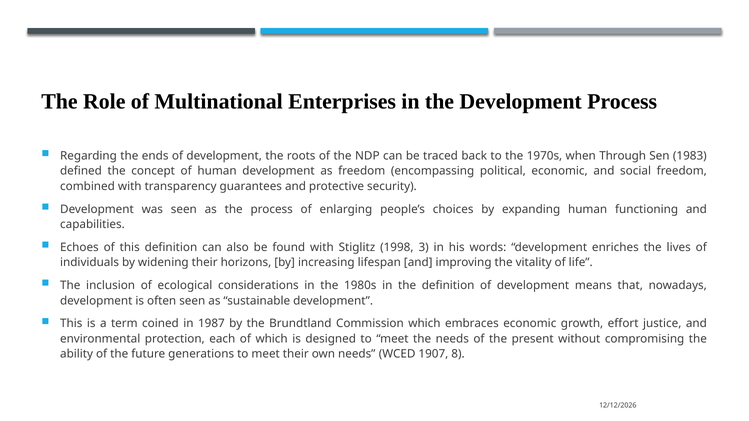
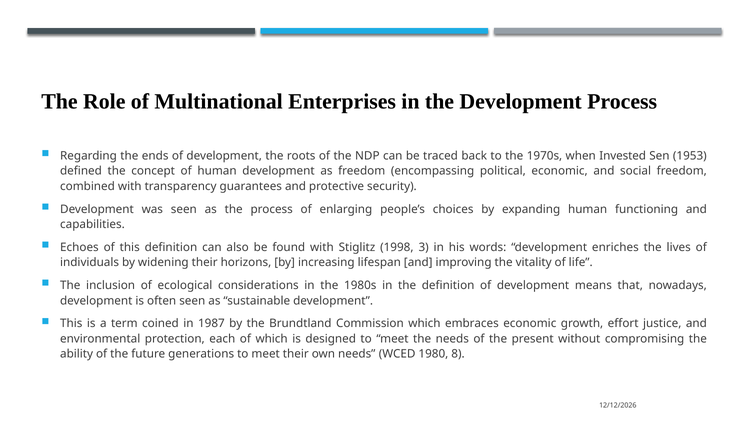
Through: Through -> Invested
1983: 1983 -> 1953
1907: 1907 -> 1980
